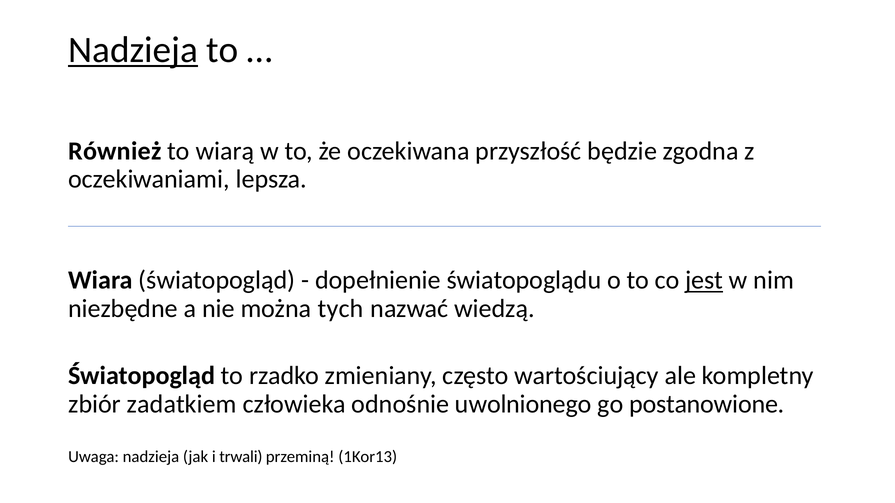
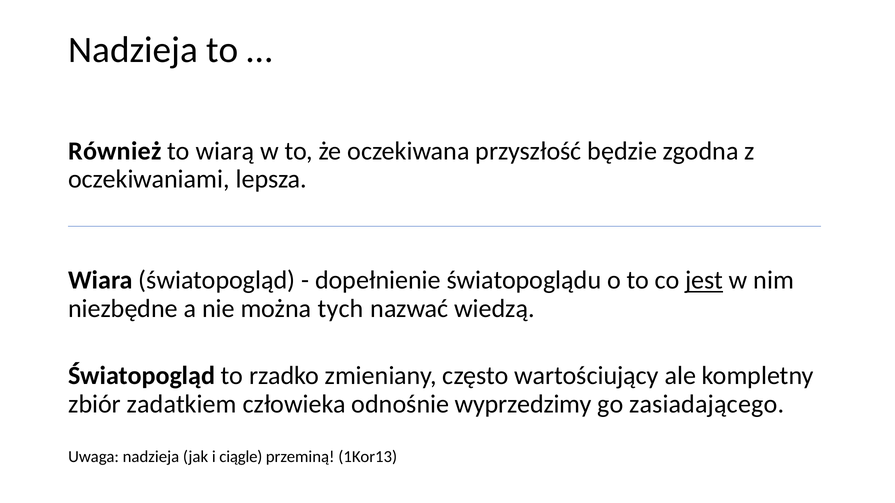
Nadzieja at (133, 50) underline: present -> none
uwolnionego: uwolnionego -> wyprzedzimy
postanowione: postanowione -> zasiadającego
trwali: trwali -> ciągle
